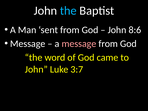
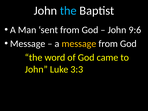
8:6: 8:6 -> 9:6
message at (79, 44) colour: pink -> yellow
3:7: 3:7 -> 3:3
